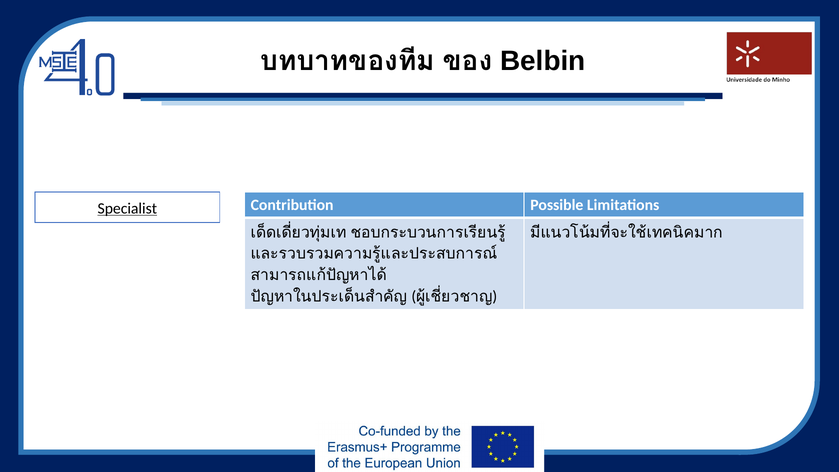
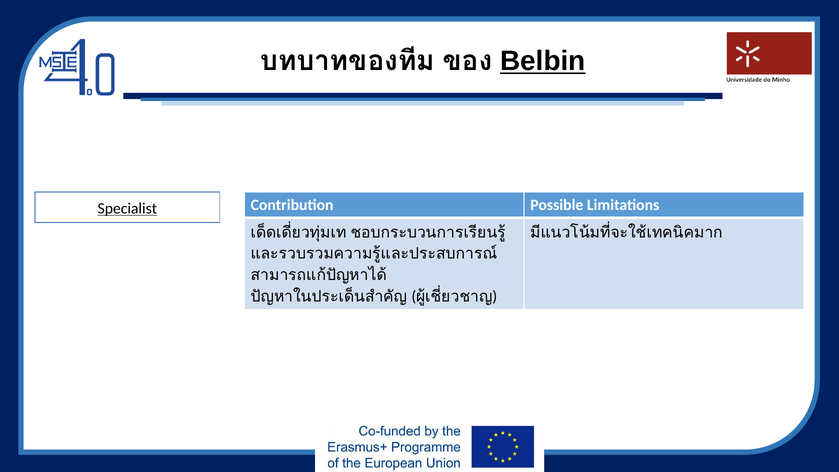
Belbin underline: none -> present
